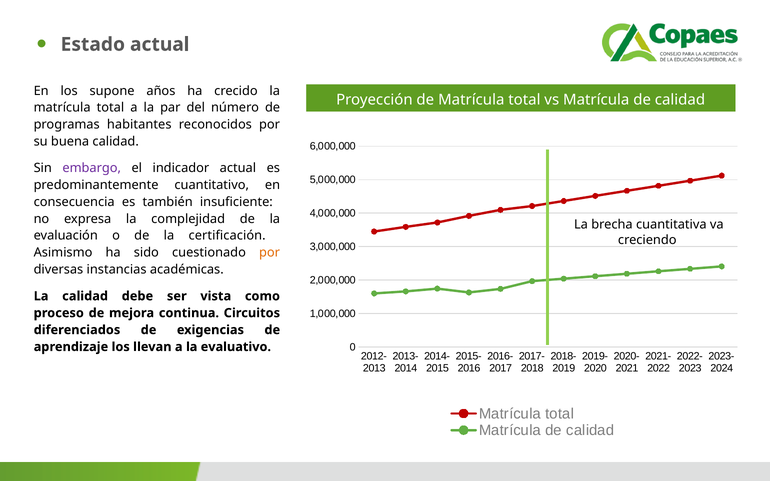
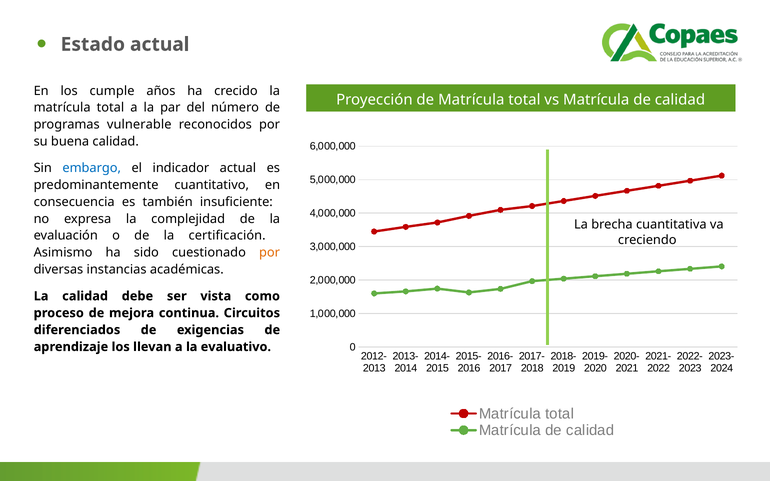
supone: supone -> cumple
habitantes: habitantes -> vulnerable
embargo colour: purple -> blue
